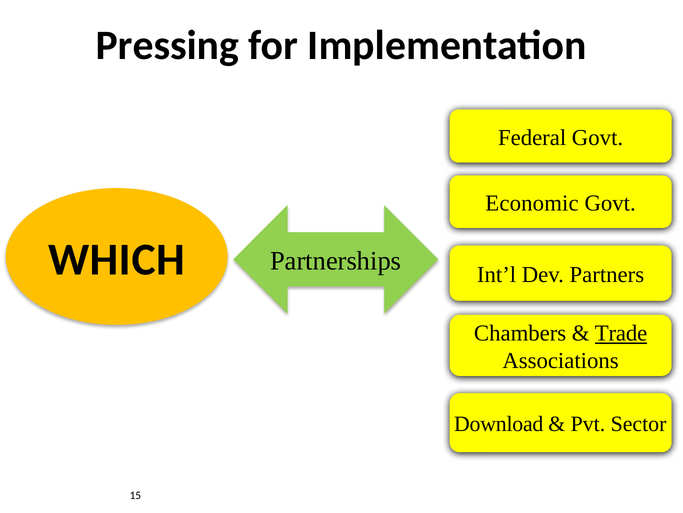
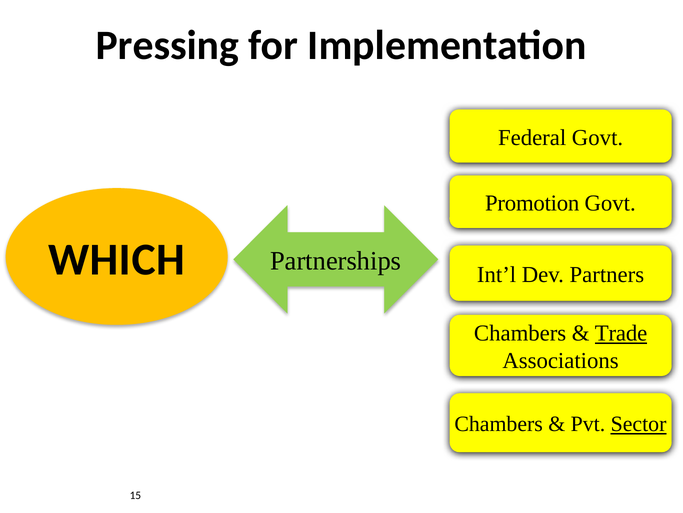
Economic: Economic -> Promotion
Download at (499, 424): Download -> Chambers
Sector underline: none -> present
